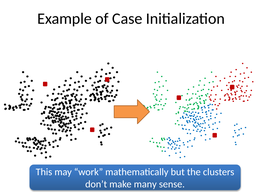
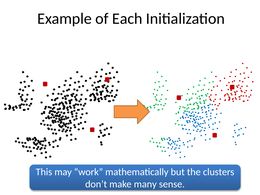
Case: Case -> Each
